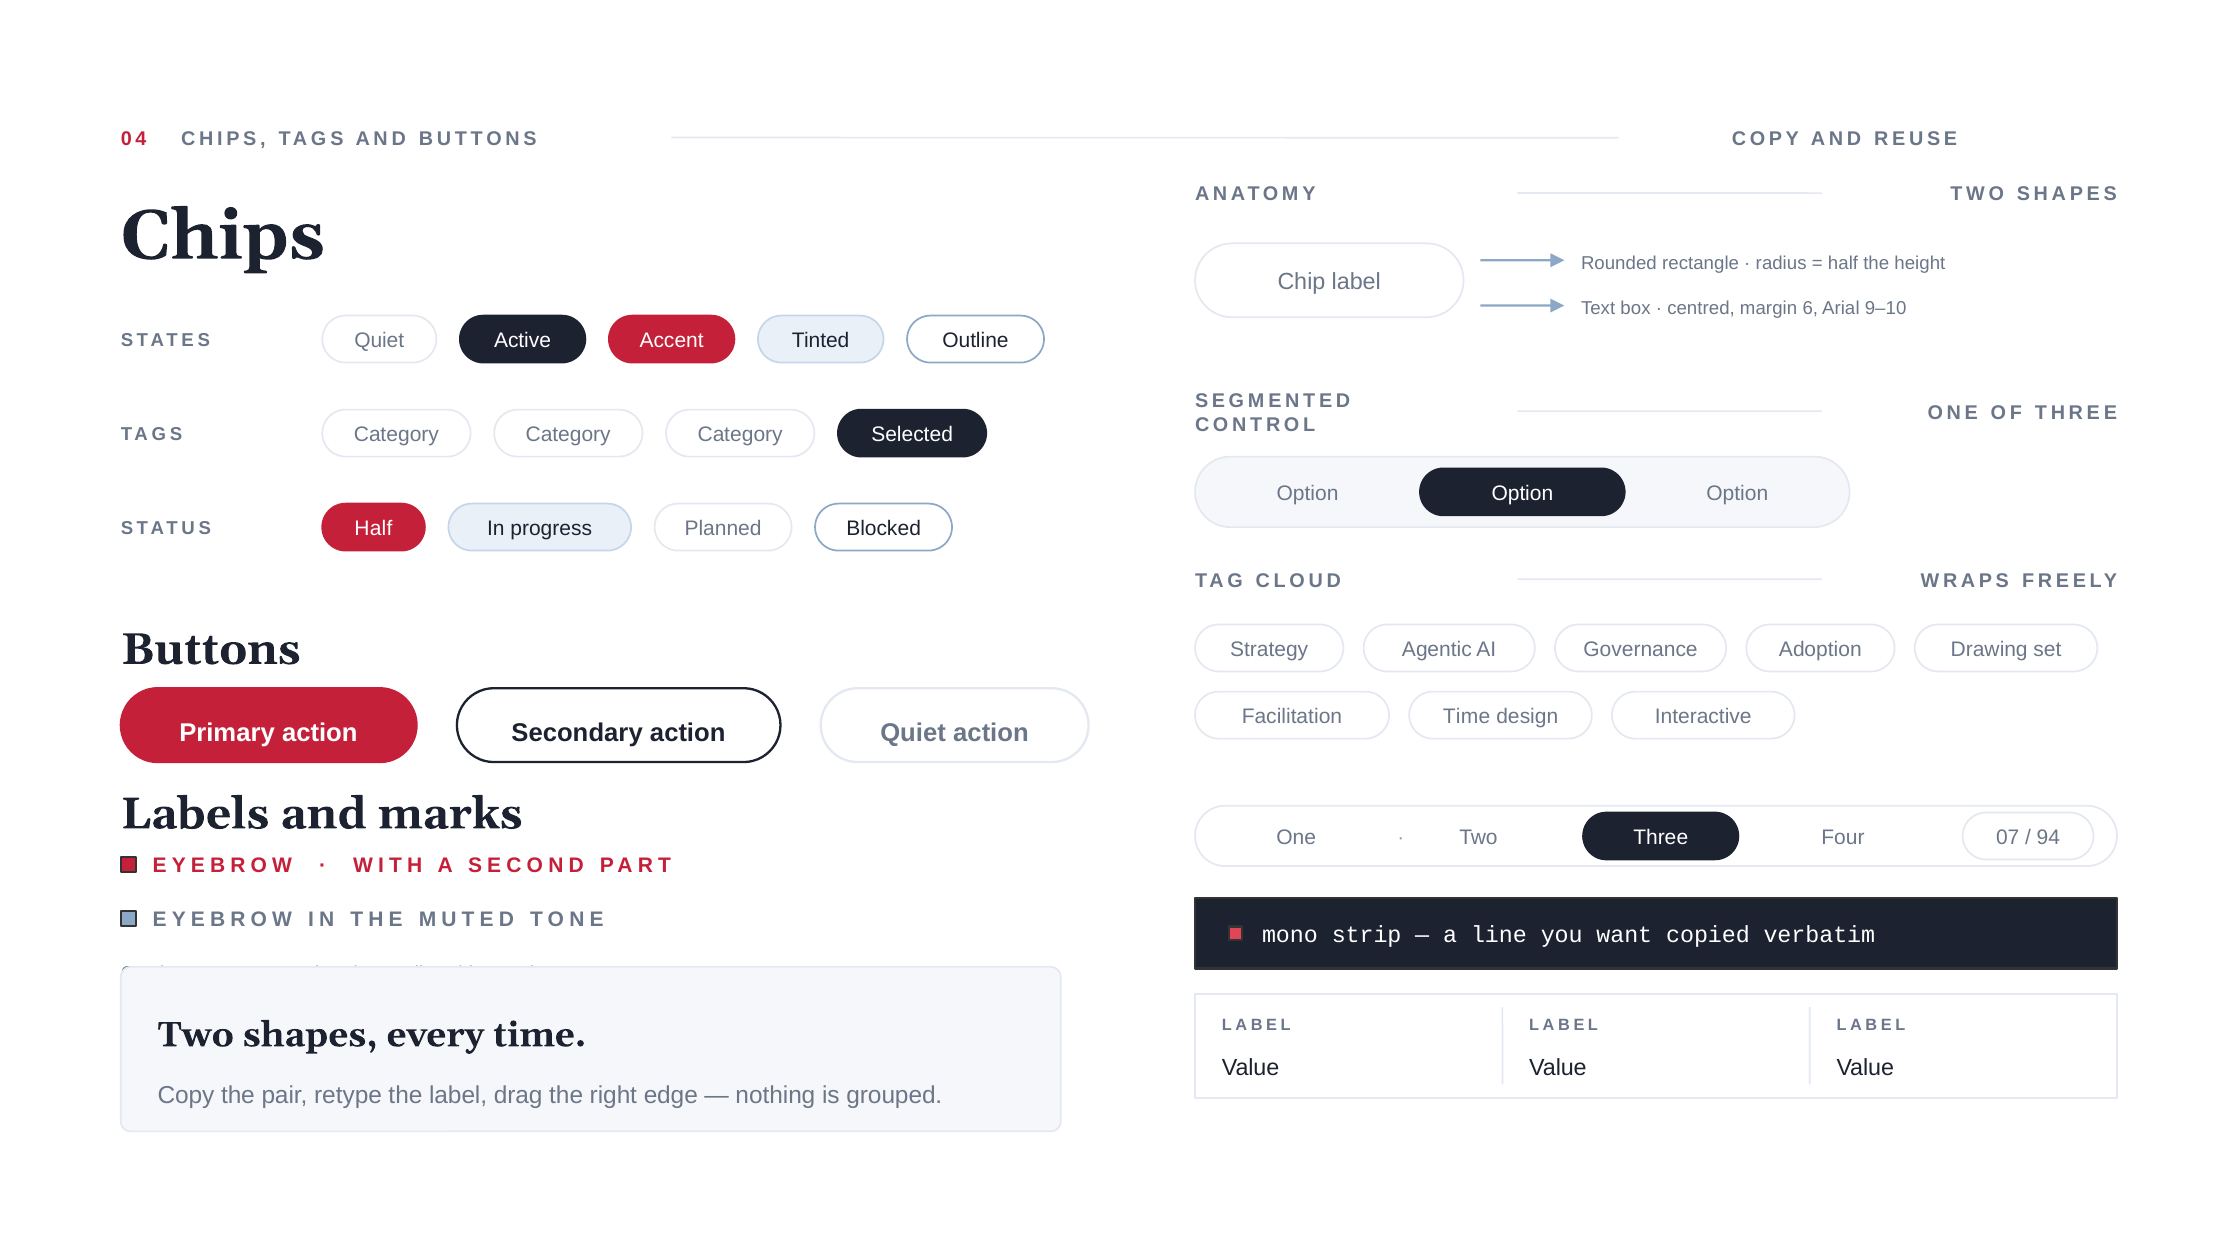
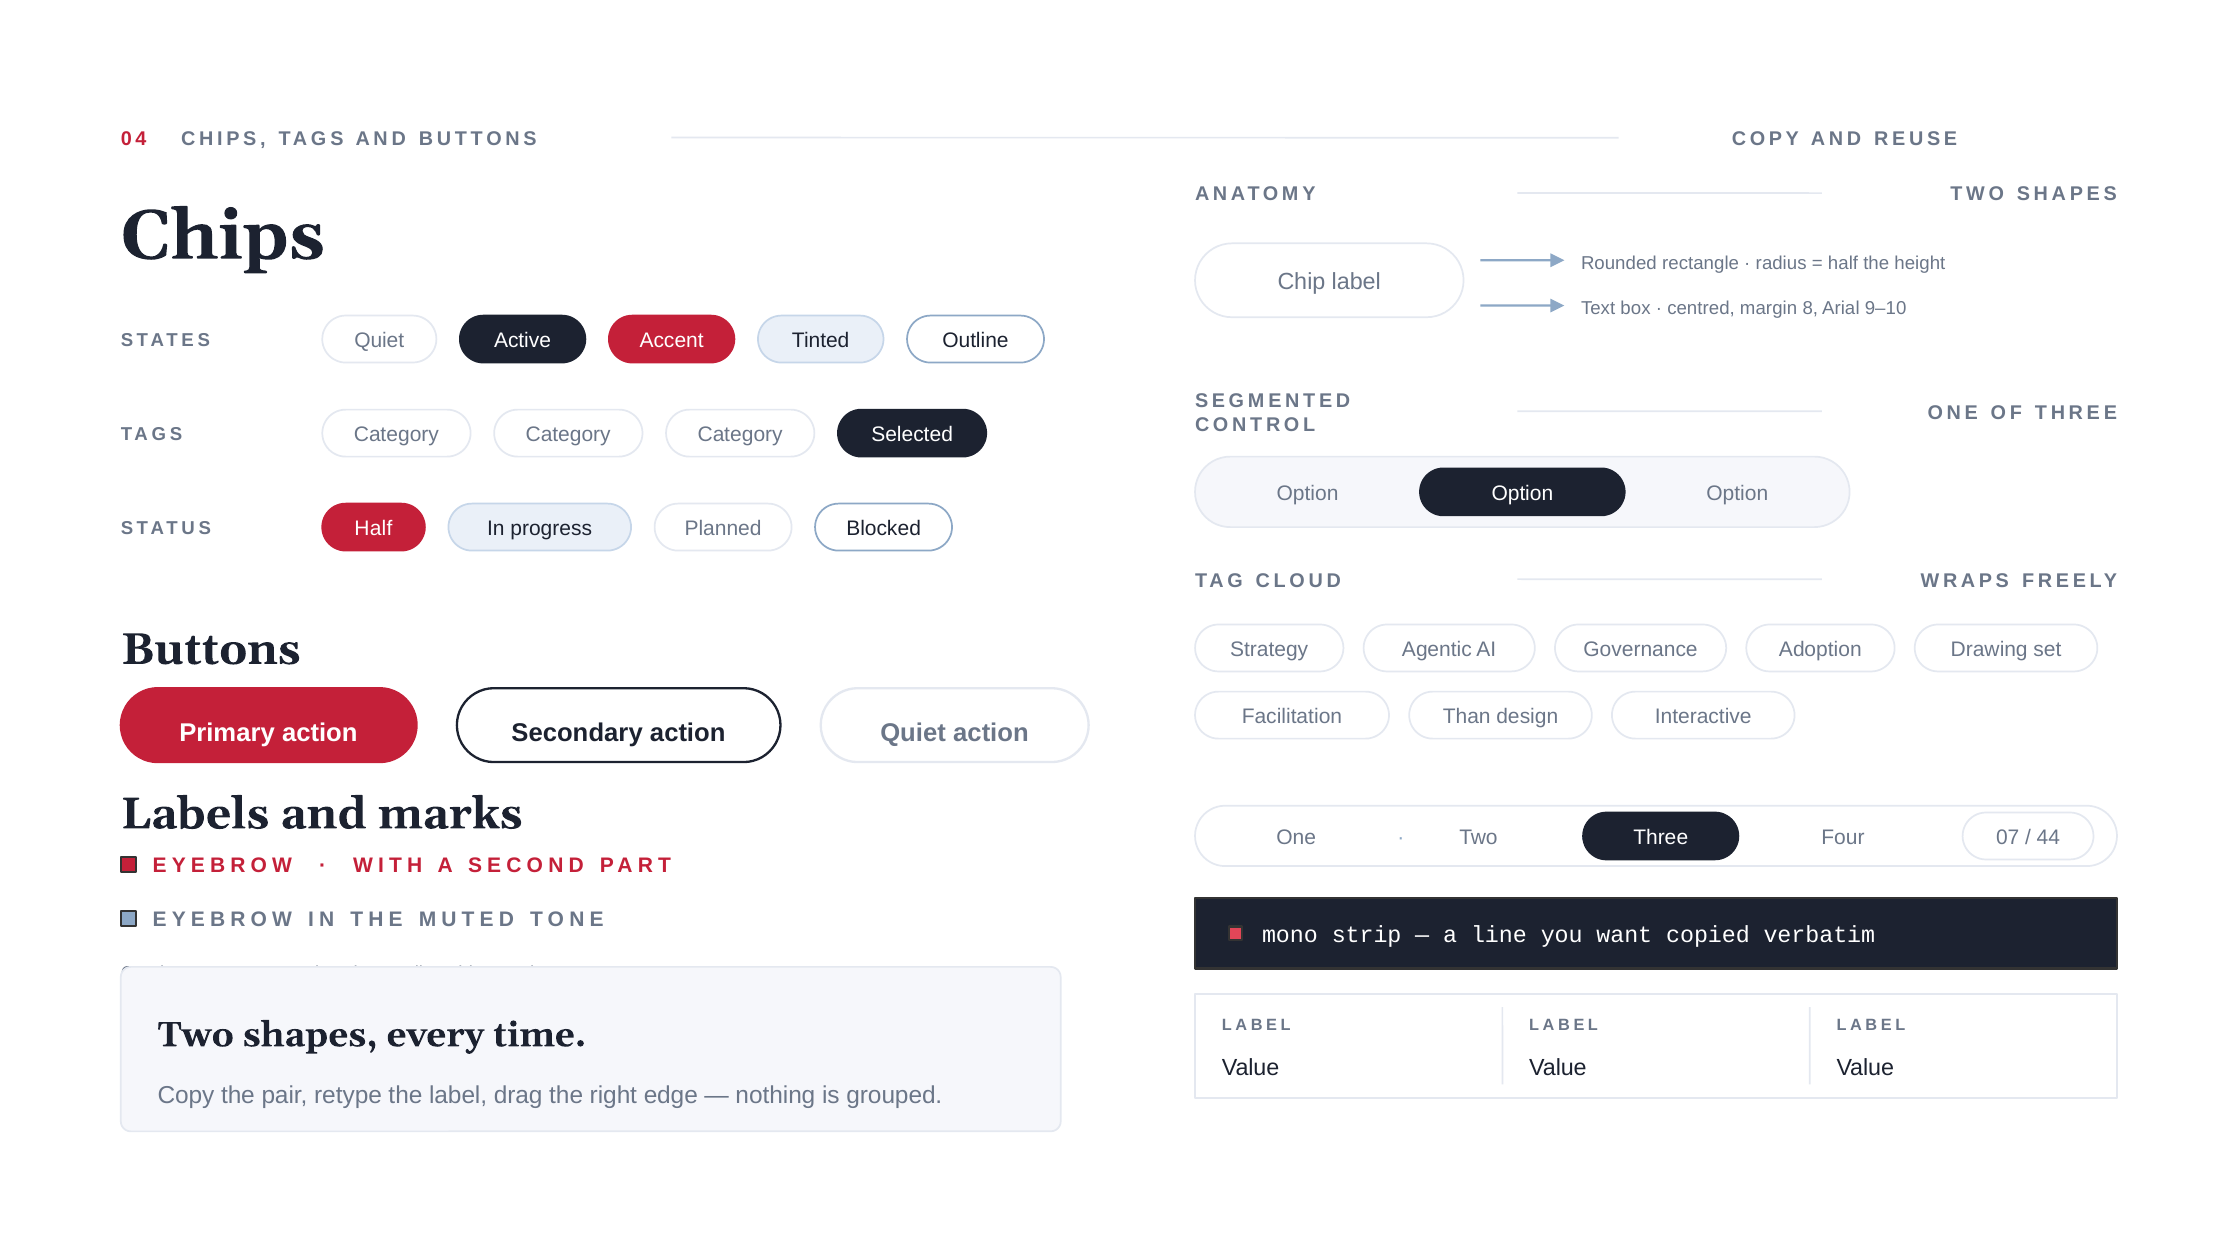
6: 6 -> 8
Facilitation Time: Time -> Than
94: 94 -> 44
